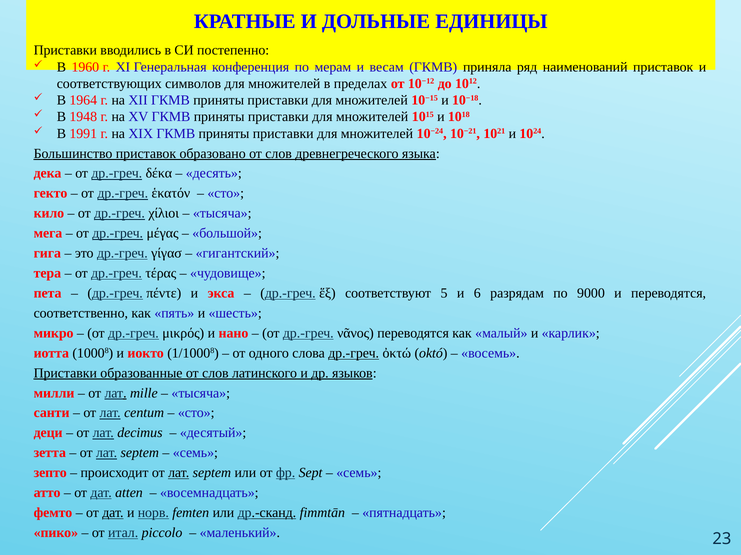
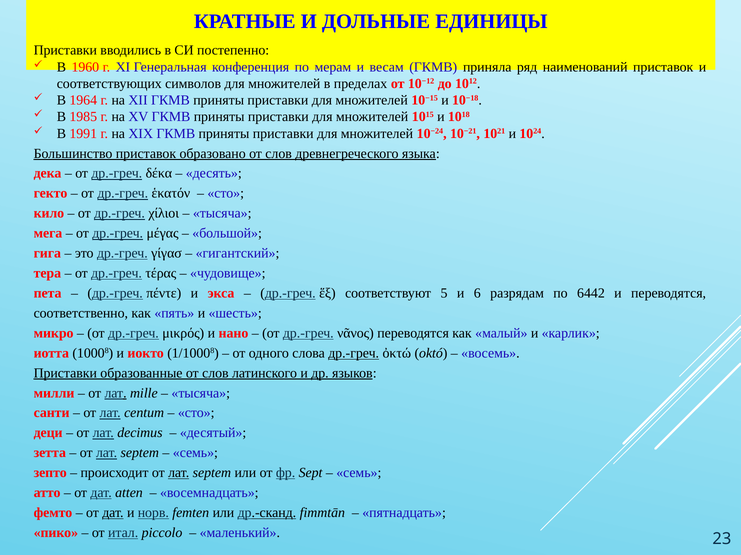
1948: 1948 -> 1985
9000: 9000 -> 6442
